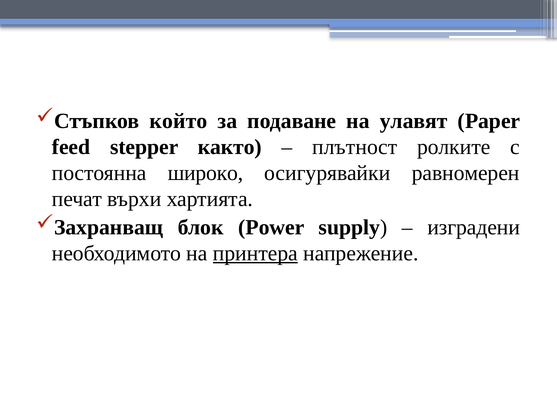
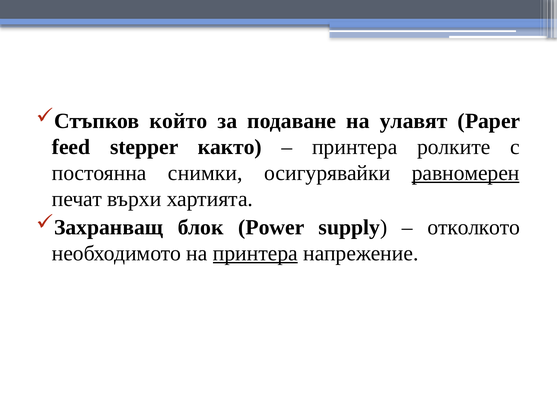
плътност at (355, 147): плътност -> принтера
широко: широко -> снимки
равномерен underline: none -> present
изградени: изградени -> отколкото
